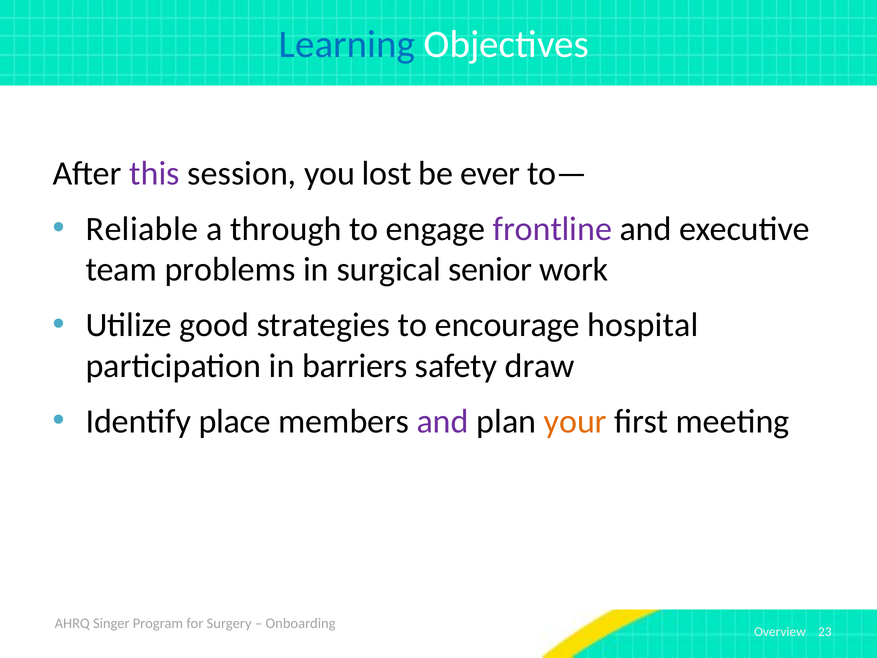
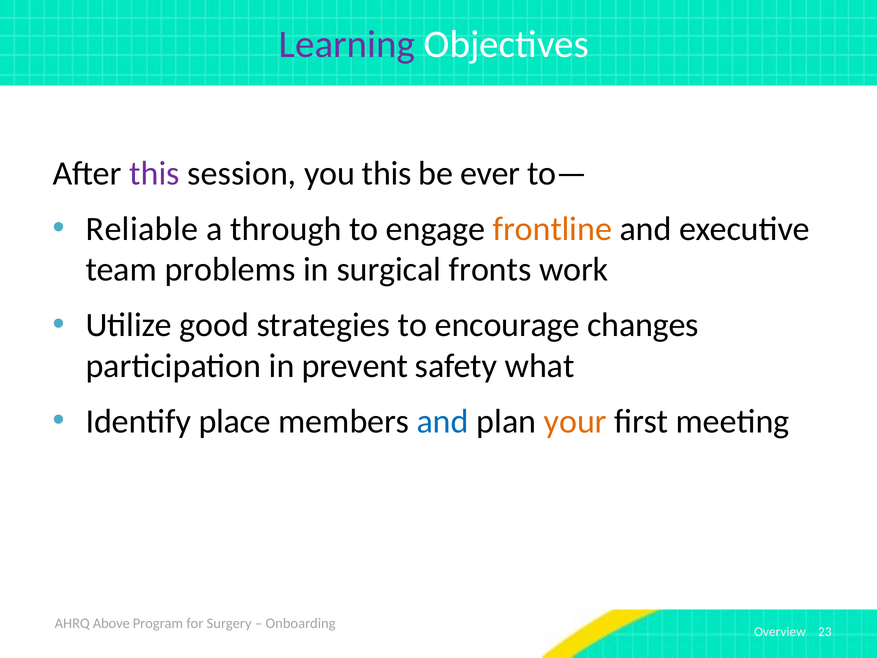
Learning colour: blue -> purple
you lost: lost -> this
frontline colour: purple -> orange
senior: senior -> fronts
hospital: hospital -> changes
barriers: barriers -> prevent
draw: draw -> what
and at (443, 421) colour: purple -> blue
Singer: Singer -> Above
